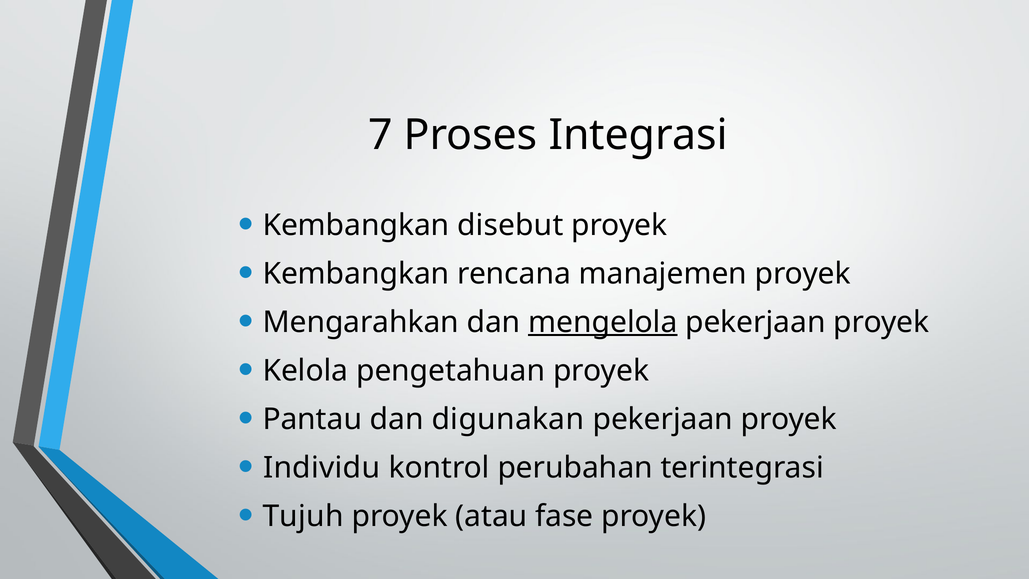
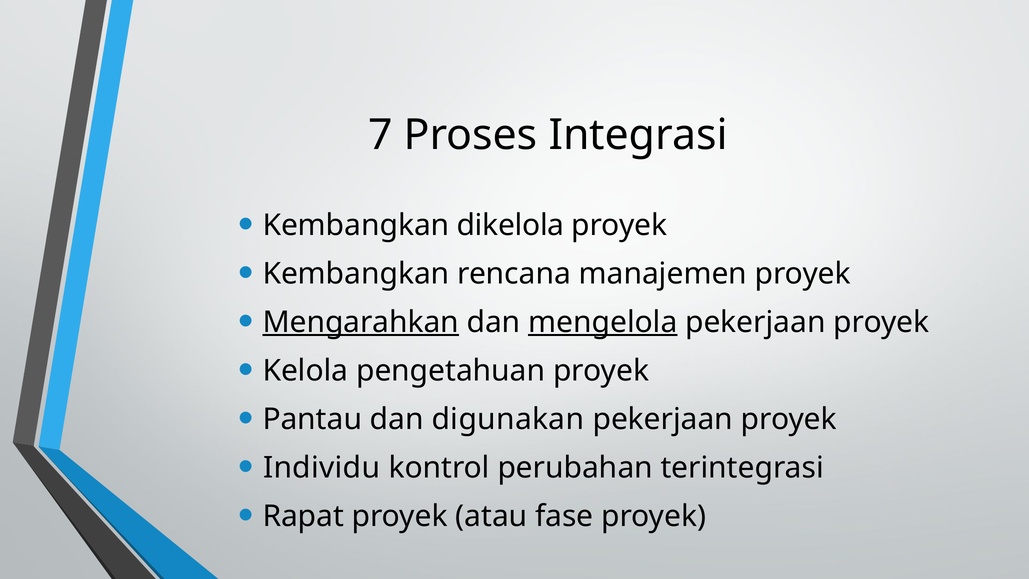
disebut: disebut -> dikelola
Mengarahkan underline: none -> present
Tujuh: Tujuh -> Rapat
